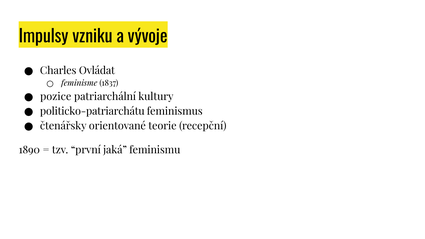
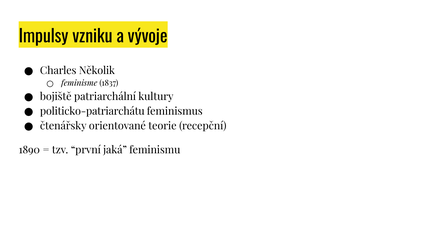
Ovládat: Ovládat -> Několik
pozice: pozice -> bojiště
